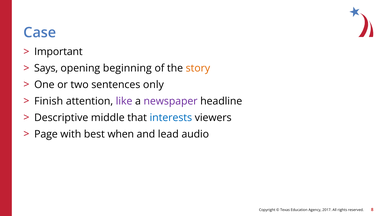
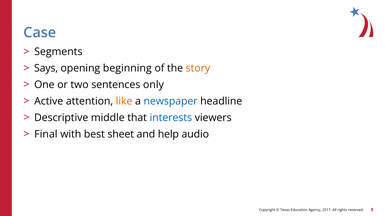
Important: Important -> Segments
Finish: Finish -> Active
like colour: purple -> orange
newspaper colour: purple -> blue
Page: Page -> Final
when: when -> sheet
lead: lead -> help
